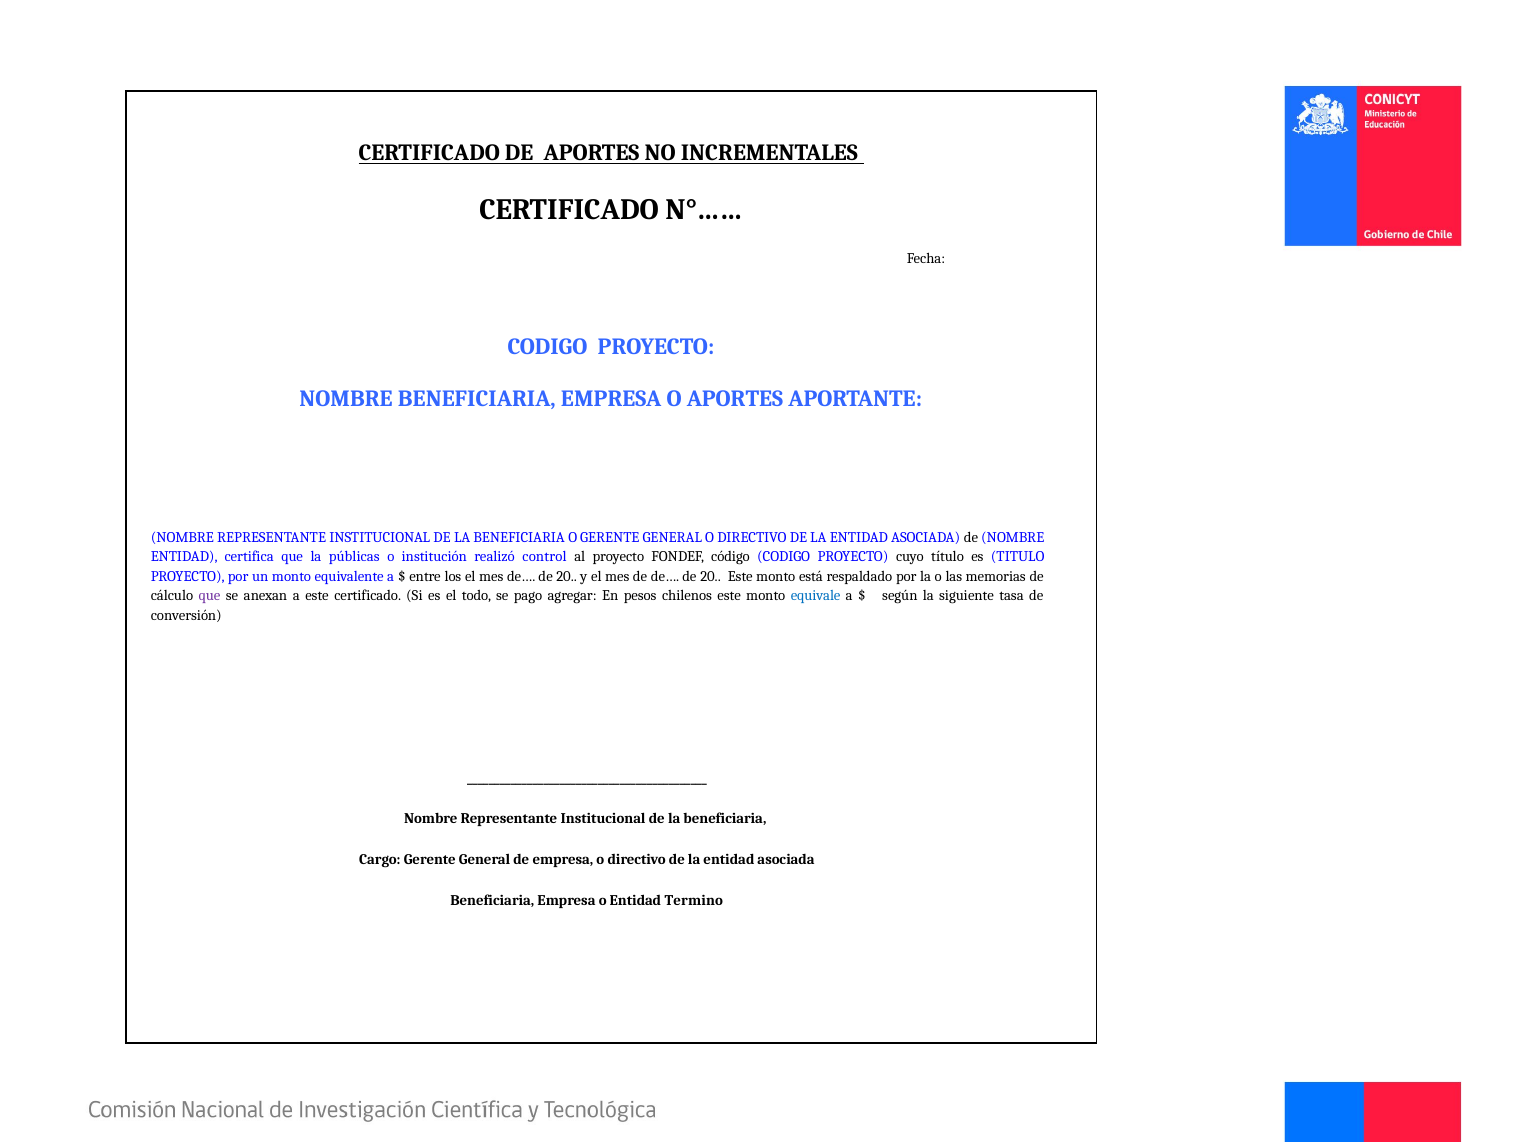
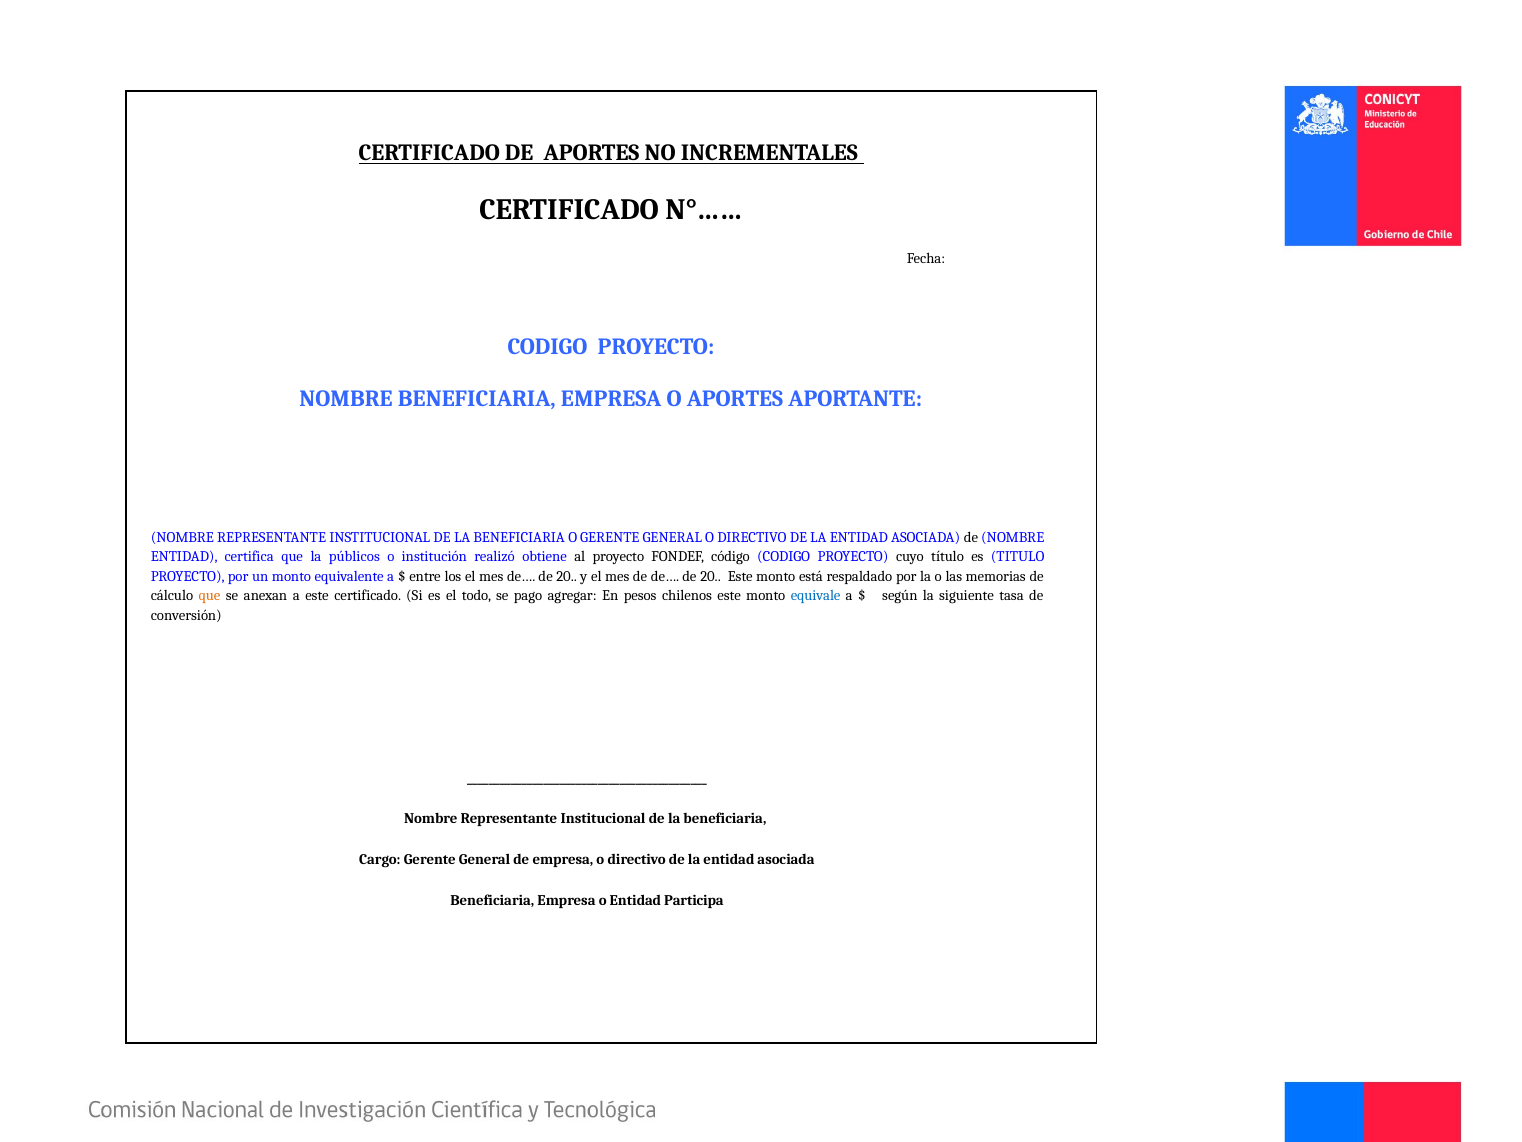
públicas: públicas -> públicos
control: control -> obtiene
que at (210, 596) colour: purple -> orange
Termino: Termino -> Participa
